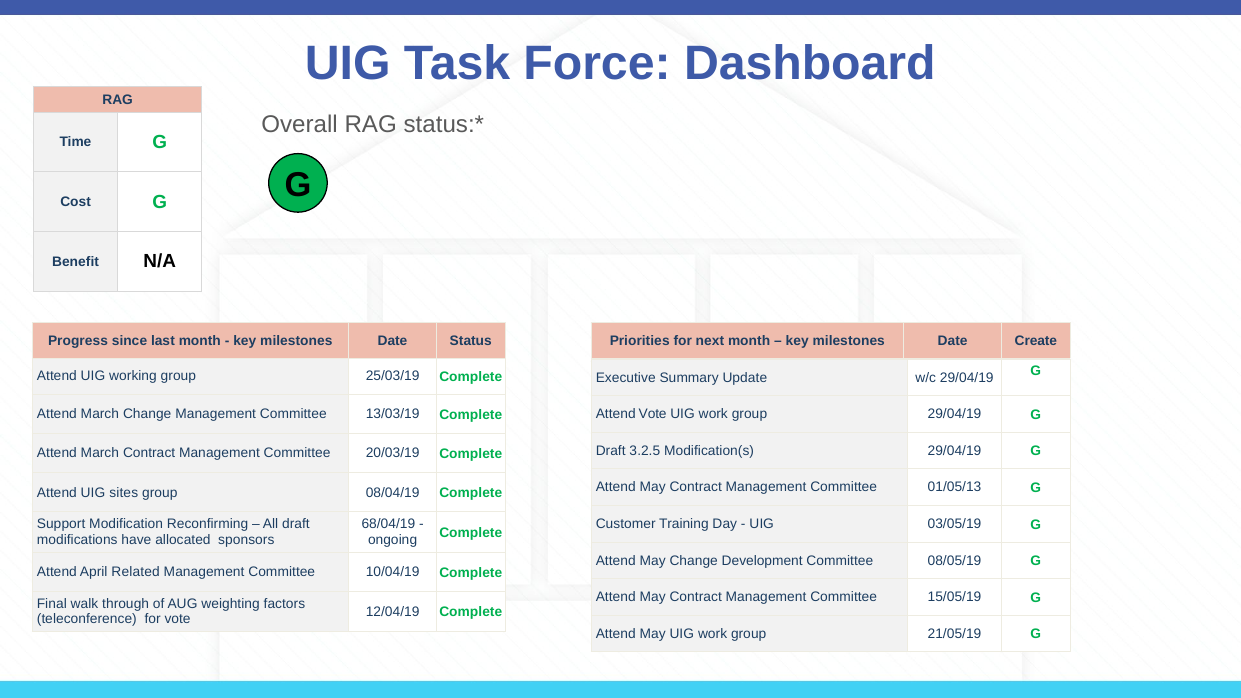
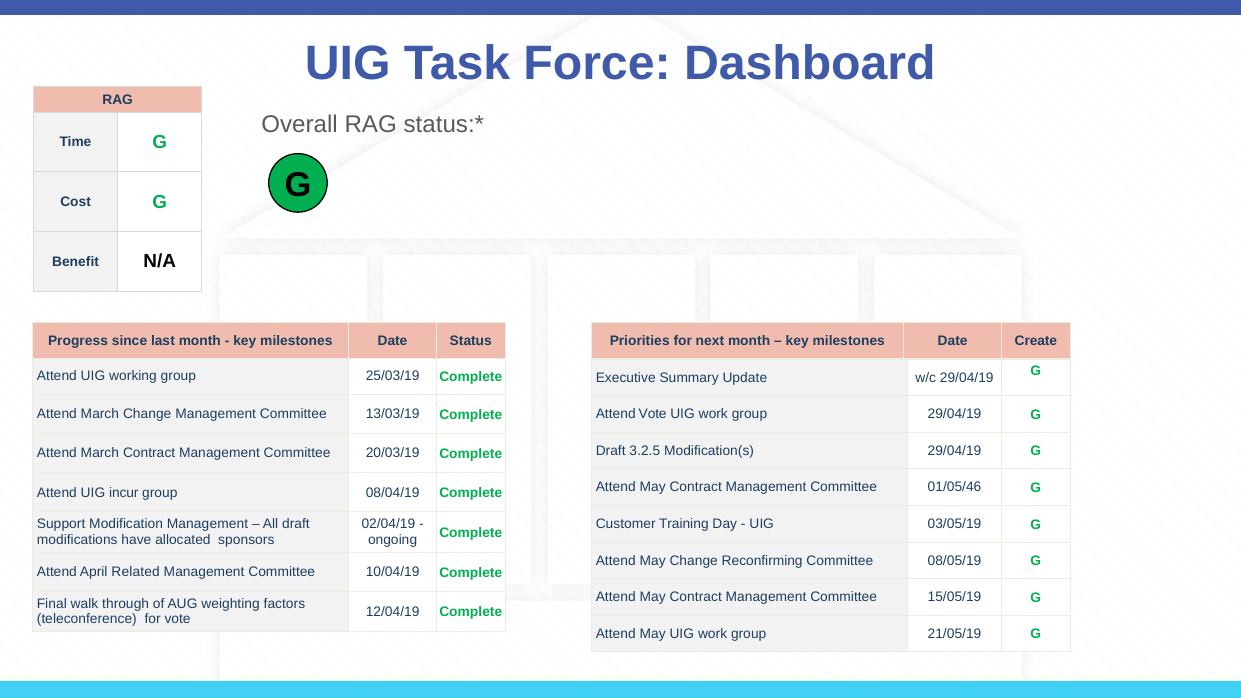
01/05/13: 01/05/13 -> 01/05/46
sites: sites -> incur
Modification Reconfirming: Reconfirming -> Management
68/04/19: 68/04/19 -> 02/04/19
Development: Development -> Reconfirming
